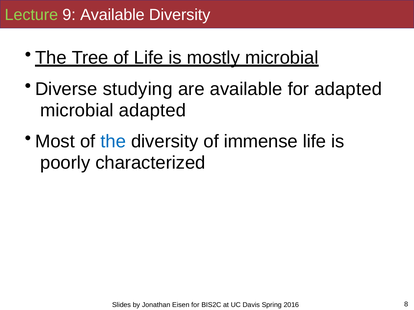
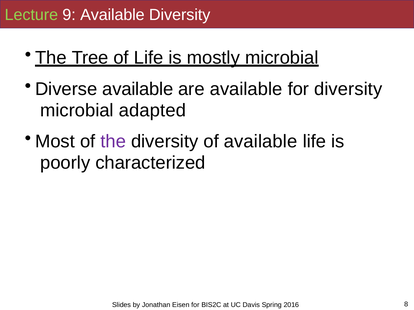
Diverse studying: studying -> available
for adapted: adapted -> diversity
the at (113, 142) colour: blue -> purple
of immense: immense -> available
